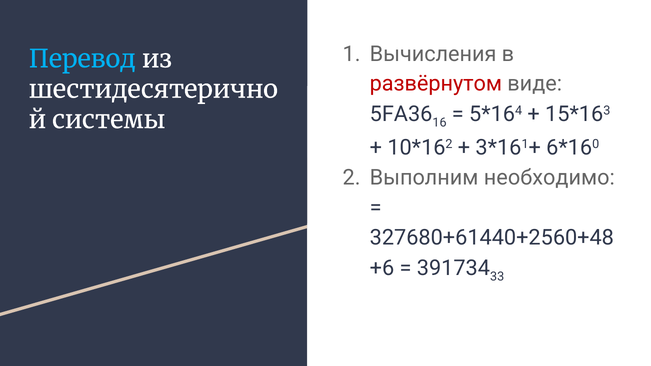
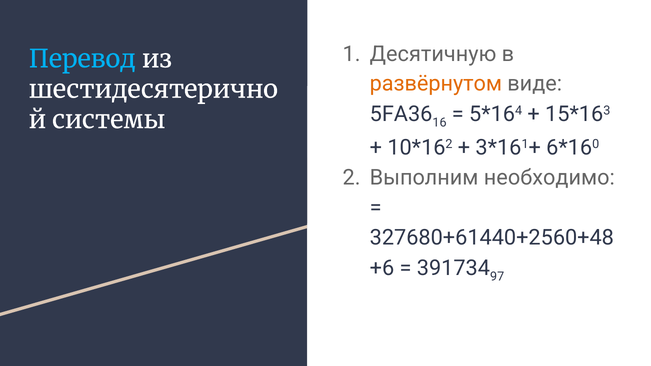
Вычисления: Вычисления -> Десятичную
развёрнутом colour: red -> orange
33: 33 -> 97
